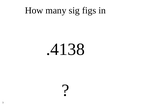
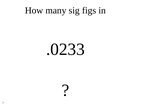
.4138: .4138 -> .0233
